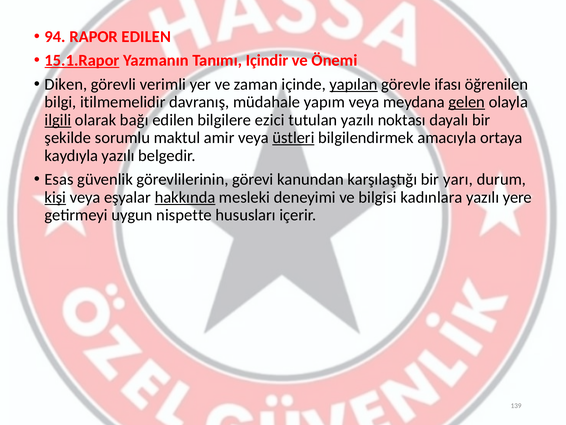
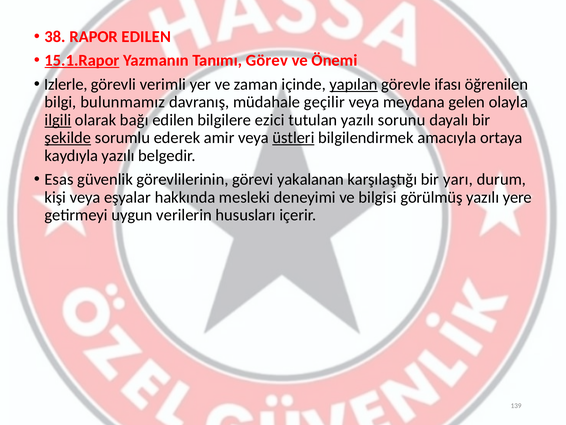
94: 94 -> 38
Içindir: Içindir -> Görev
Diken: Diken -> Izlerle
itilmemelidir: itilmemelidir -> bulunmamız
yapım: yapım -> geçilir
gelen underline: present -> none
noktası: noktası -> sorunu
şekilde underline: none -> present
maktul: maktul -> ederek
kanundan: kanundan -> yakalanan
kişi underline: present -> none
hakkında underline: present -> none
kadınlara: kadınlara -> görülmüş
nispette: nispette -> verilerin
